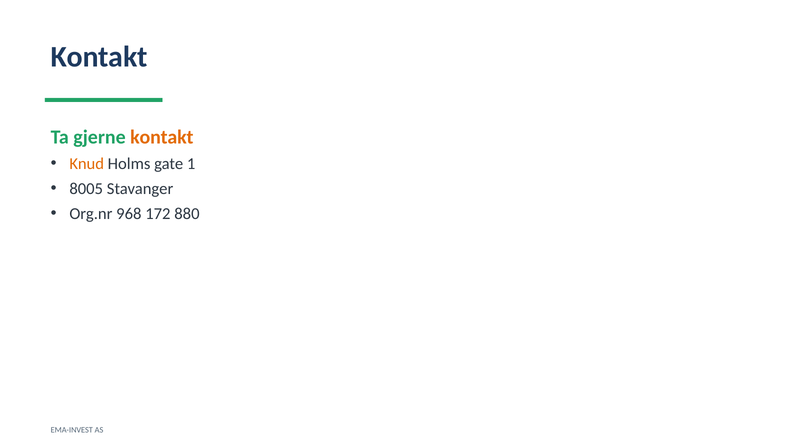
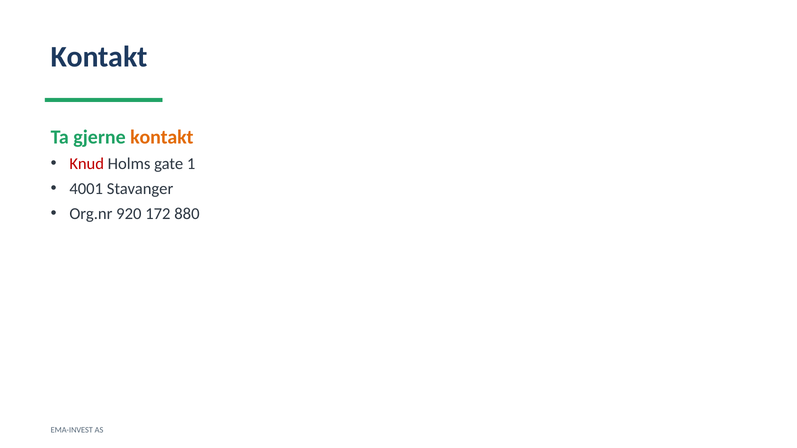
Knud colour: orange -> red
8005: 8005 -> 4001
968: 968 -> 920
